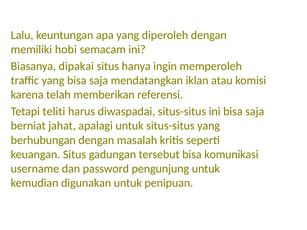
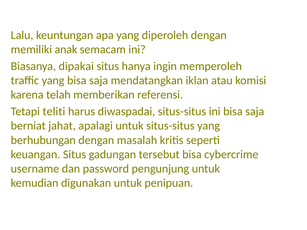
hobi: hobi -> anak
komunikasi: komunikasi -> cybercrime
